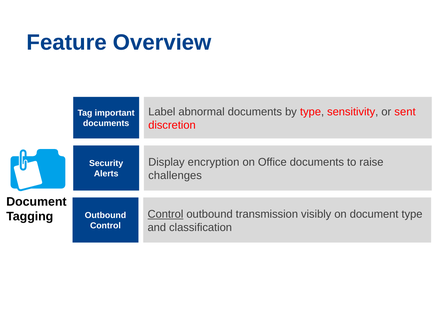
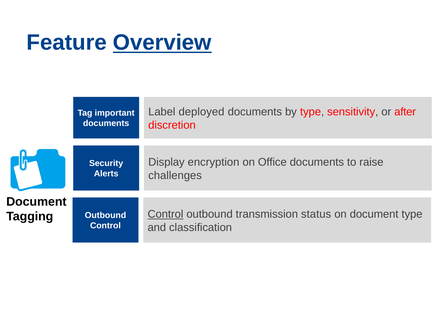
Overview underline: none -> present
abnormal: abnormal -> deployed
sent: sent -> after
visibly: visibly -> status
